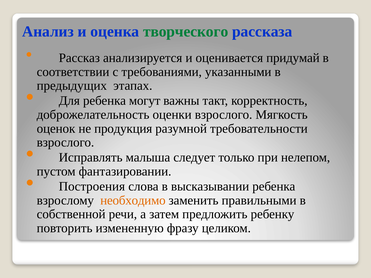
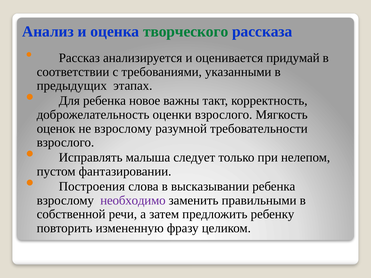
могут: могут -> новое
не продукция: продукция -> взрослому
необходимо colour: orange -> purple
